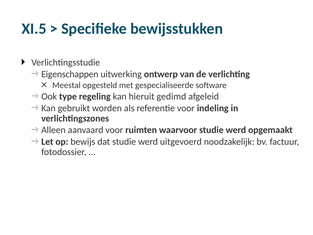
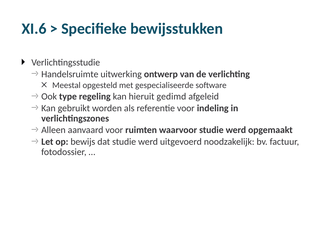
XI.5: XI.5 -> XI.6
Eigenschappen: Eigenschappen -> Handelsruimte
